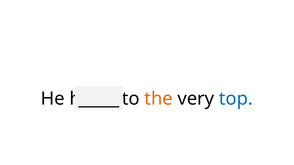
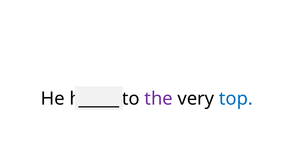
the colour: orange -> purple
